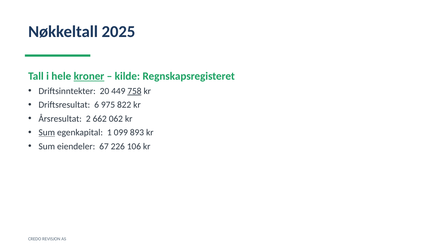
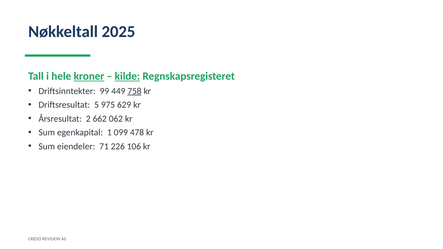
kilde underline: none -> present
20: 20 -> 99
6: 6 -> 5
822: 822 -> 629
Sum at (47, 133) underline: present -> none
893: 893 -> 478
67: 67 -> 71
